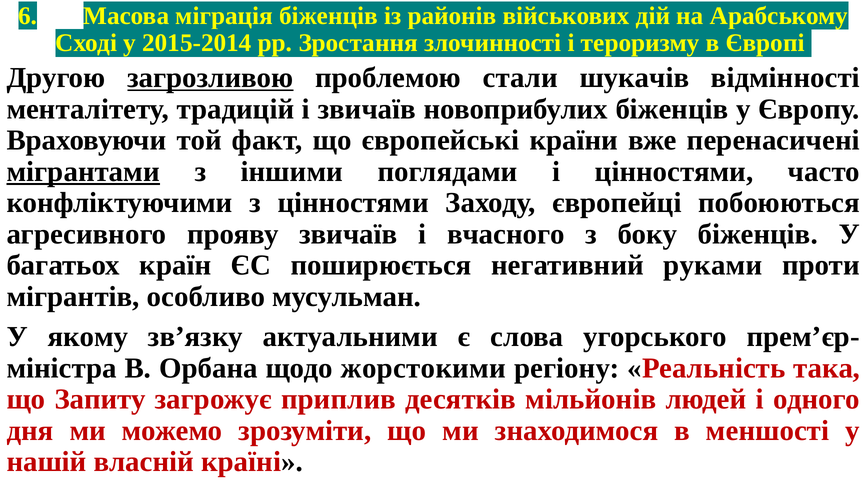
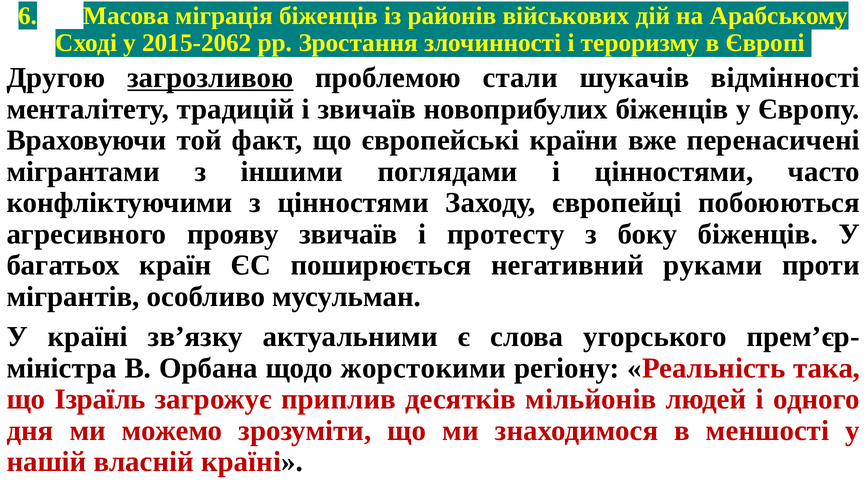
2015-2014: 2015-2014 -> 2015-2062
мігрантами underline: present -> none
вчасного: вчасного -> протесту
У якому: якому -> країні
Запиту: Запиту -> Ізраїль
